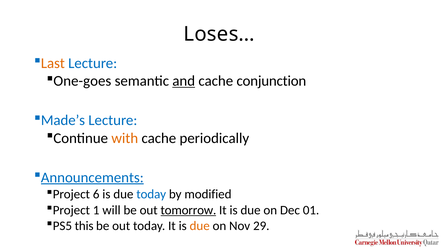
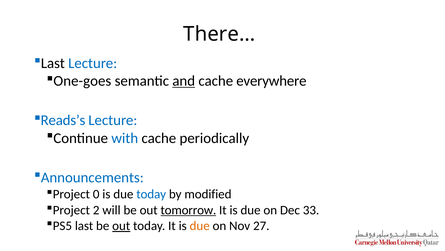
Loses…: Loses… -> There…
Last at (53, 63) colour: orange -> black
conjunction: conjunction -> everywhere
Made’s: Made’s -> Reads’s
with colour: orange -> blue
Announcements underline: present -> none
6: 6 -> 0
1: 1 -> 2
01: 01 -> 33
PS5 this: this -> last
out at (121, 225) underline: none -> present
29: 29 -> 27
